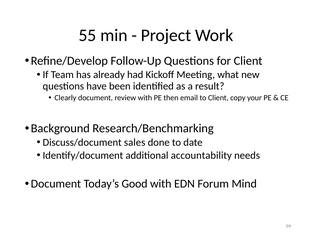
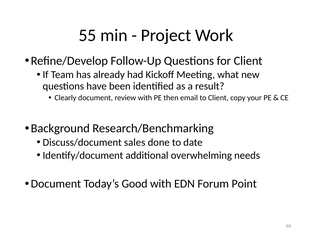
accountability: accountability -> overwhelming
Mind: Mind -> Point
